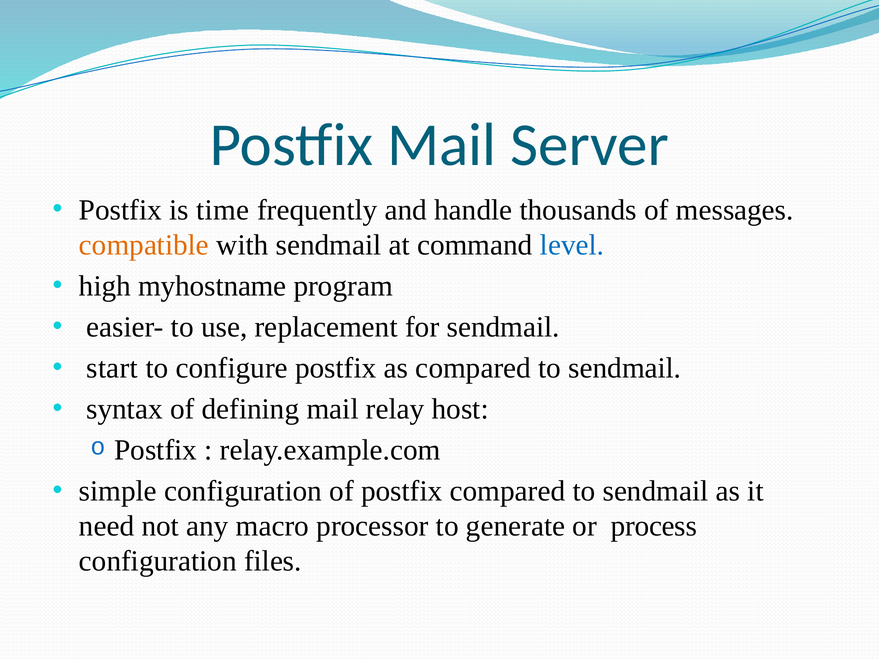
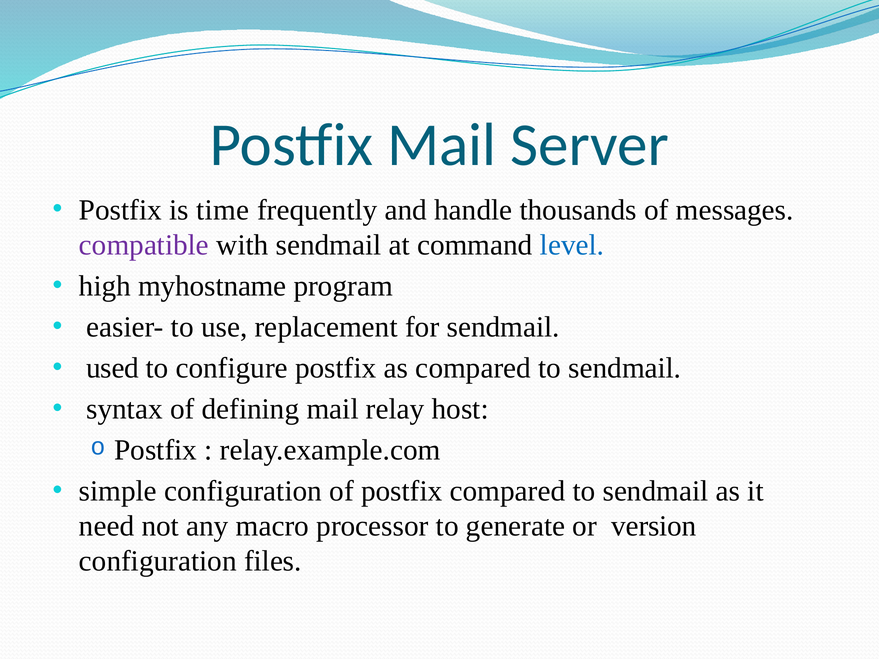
compatible colour: orange -> purple
start: start -> used
process: process -> version
